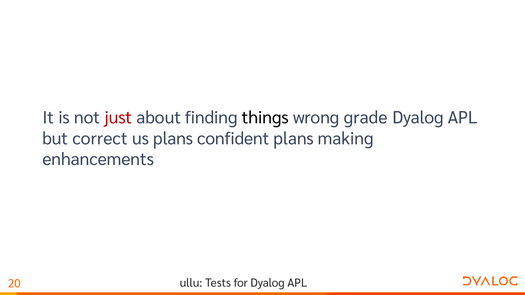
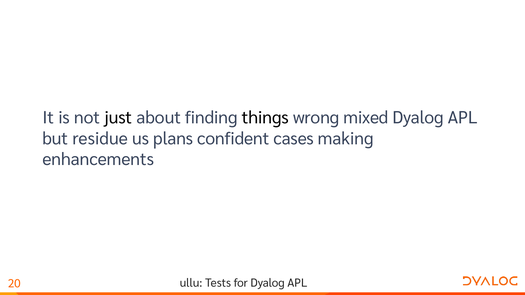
just colour: red -> black
grade: grade -> mixed
correct: correct -> residue
confident plans: plans -> cases
